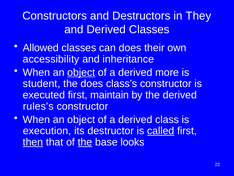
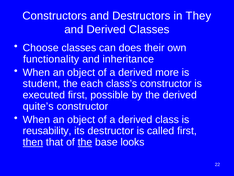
Allowed: Allowed -> Choose
accessibility: accessibility -> functionality
object at (81, 72) underline: present -> none
the does: does -> each
maintain: maintain -> possible
rules’s: rules’s -> quite’s
execution: execution -> reusability
called underline: present -> none
